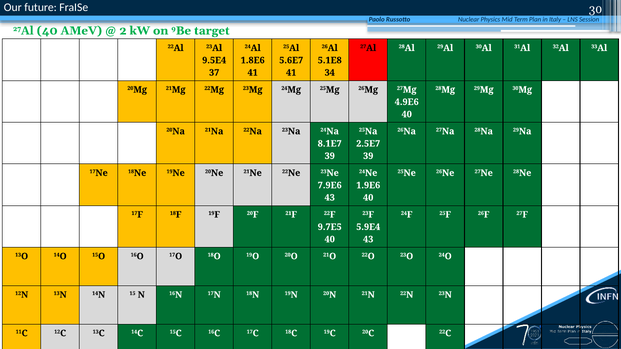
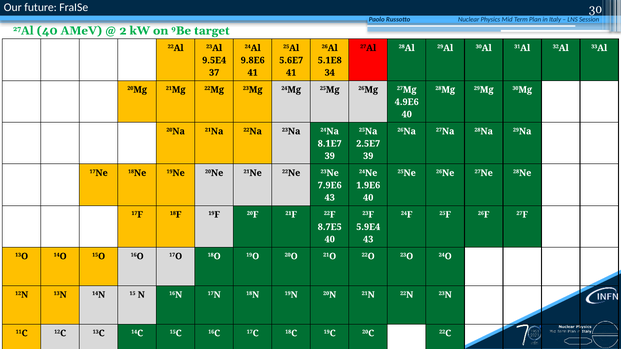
1.8E6: 1.8E6 -> 9.8E6
9.7E5: 9.7E5 -> 8.7E5
